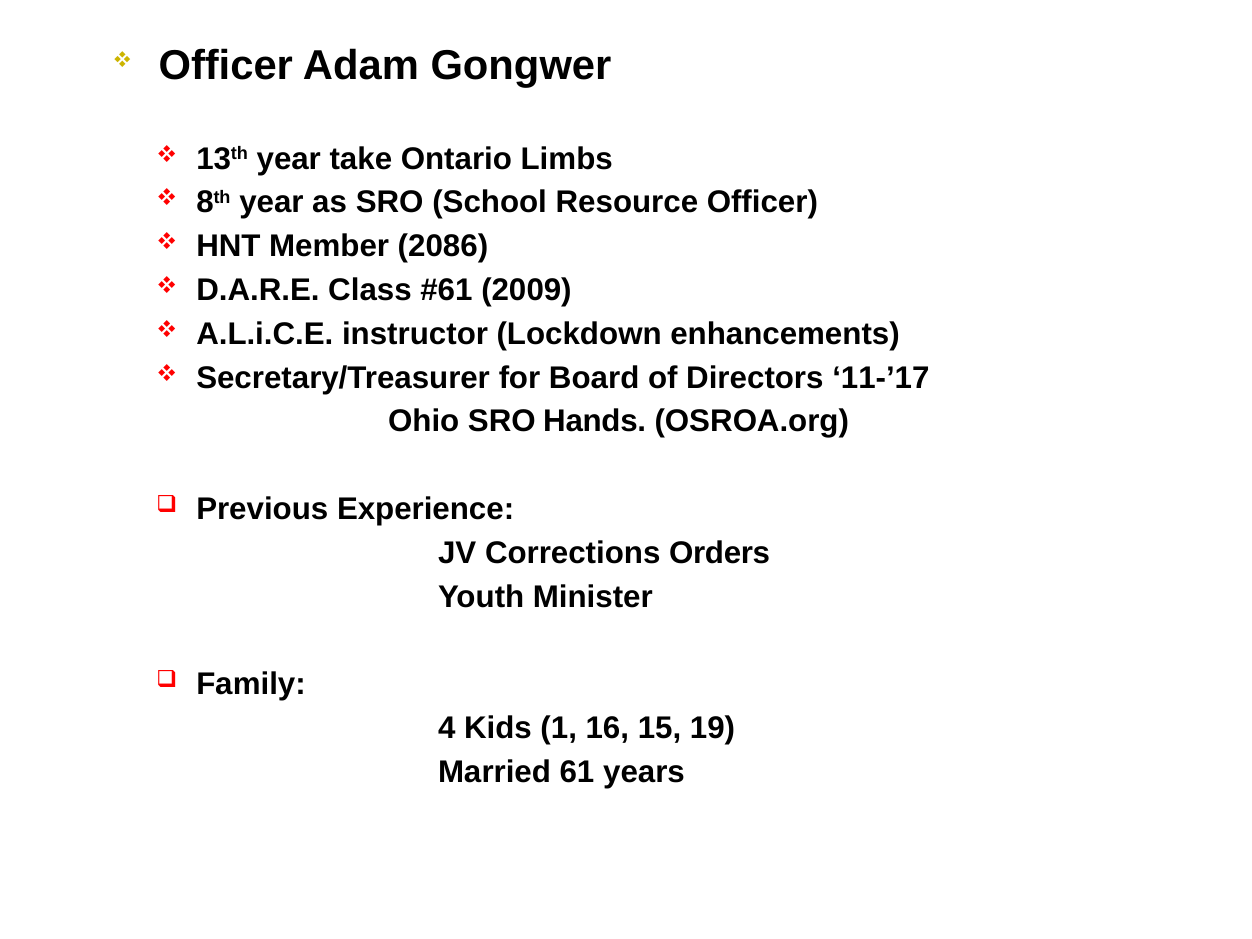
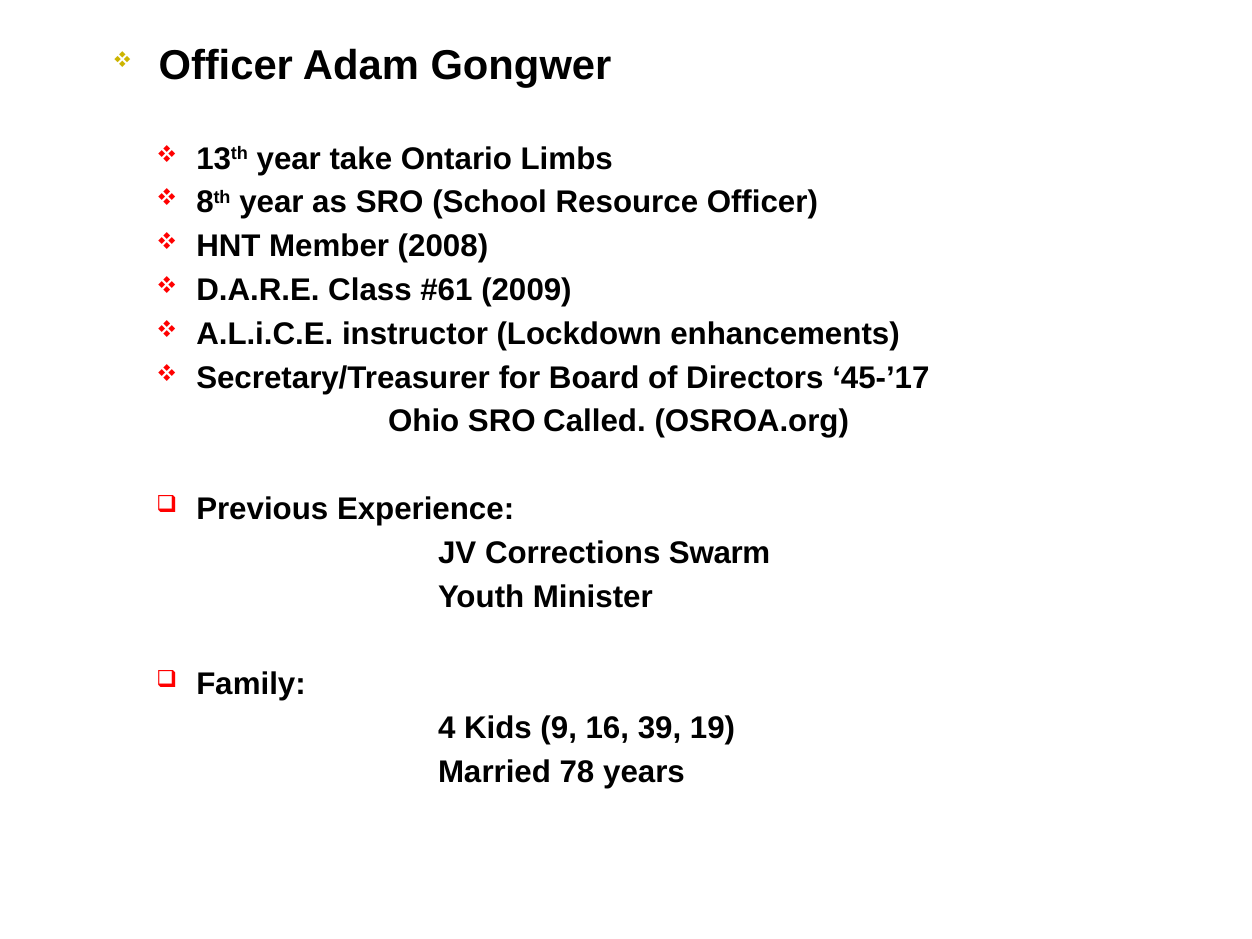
2086: 2086 -> 2008
11-’17: 11-’17 -> 45-’17
Hands: Hands -> Called
Orders: Orders -> Swarm
1: 1 -> 9
15: 15 -> 39
61: 61 -> 78
